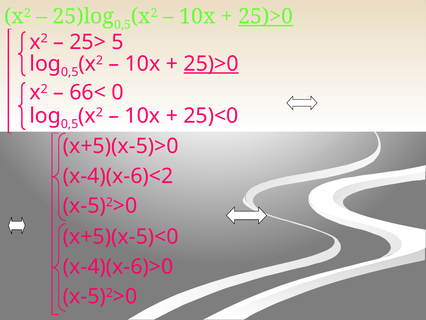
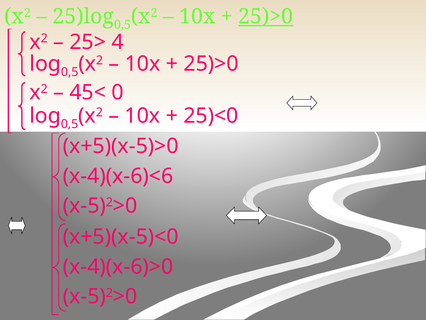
5: 5 -> 4
25)>0 at (211, 64) underline: present -> none
66<: 66< -> 45<
x-4)(x-6)<2: x-4)(x-6)<2 -> x-4)(x-6)<6
